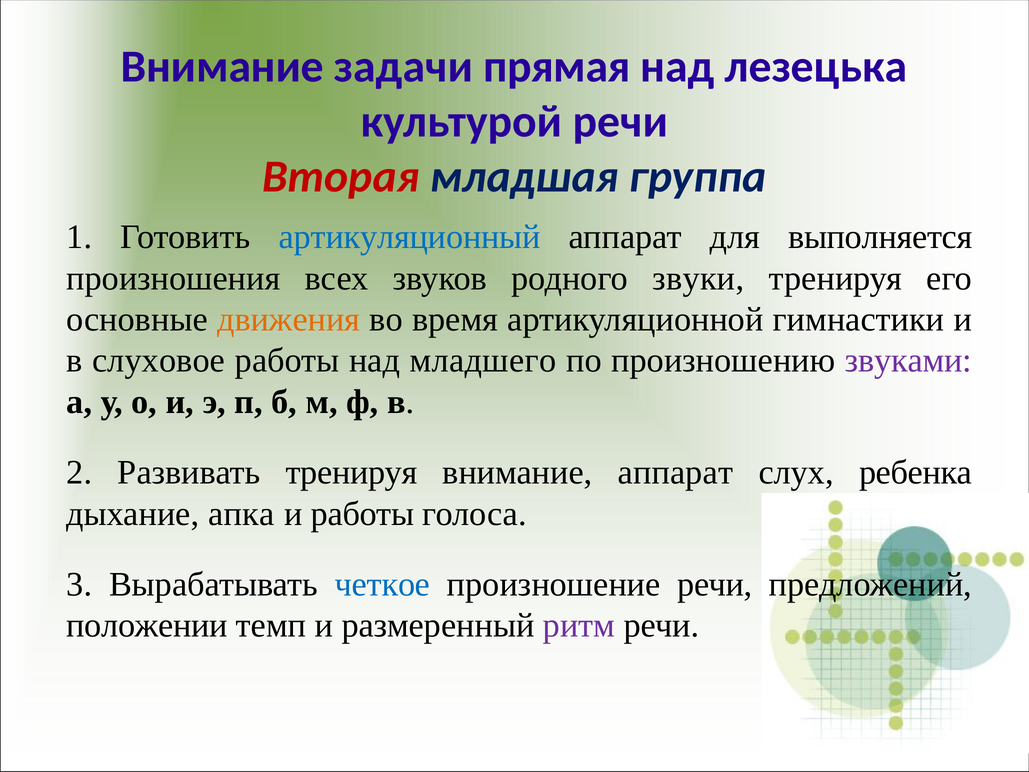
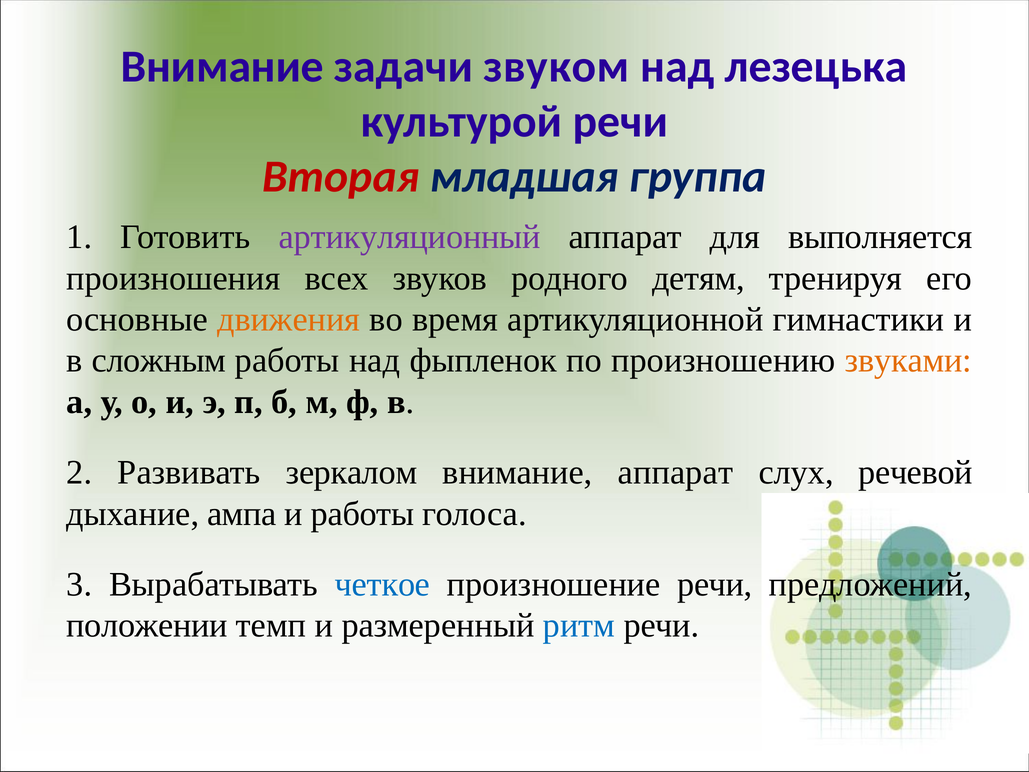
прямая: прямая -> звуком
артикуляционный colour: blue -> purple
звуки: звуки -> детям
слуховое: слуховое -> сложным
младшего: младшего -> фыпленок
звуками colour: purple -> orange
Развивать тренируя: тренируя -> зеркалом
ребенка: ребенка -> речевой
апка: апка -> ампа
ритм colour: purple -> blue
